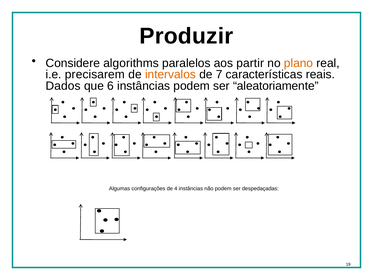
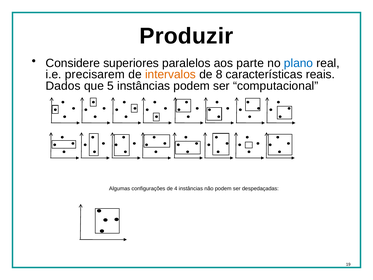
algorithms: algorithms -> superiores
partir: partir -> parte
plano colour: orange -> blue
7: 7 -> 8
6: 6 -> 5
aleatoriamente: aleatoriamente -> computacional
